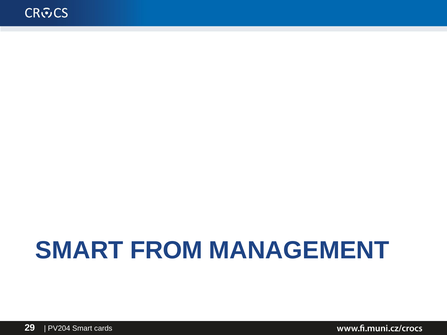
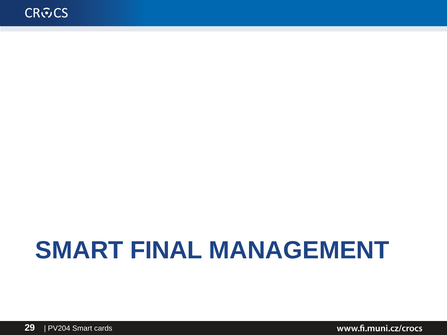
FROM: FROM -> FINAL
